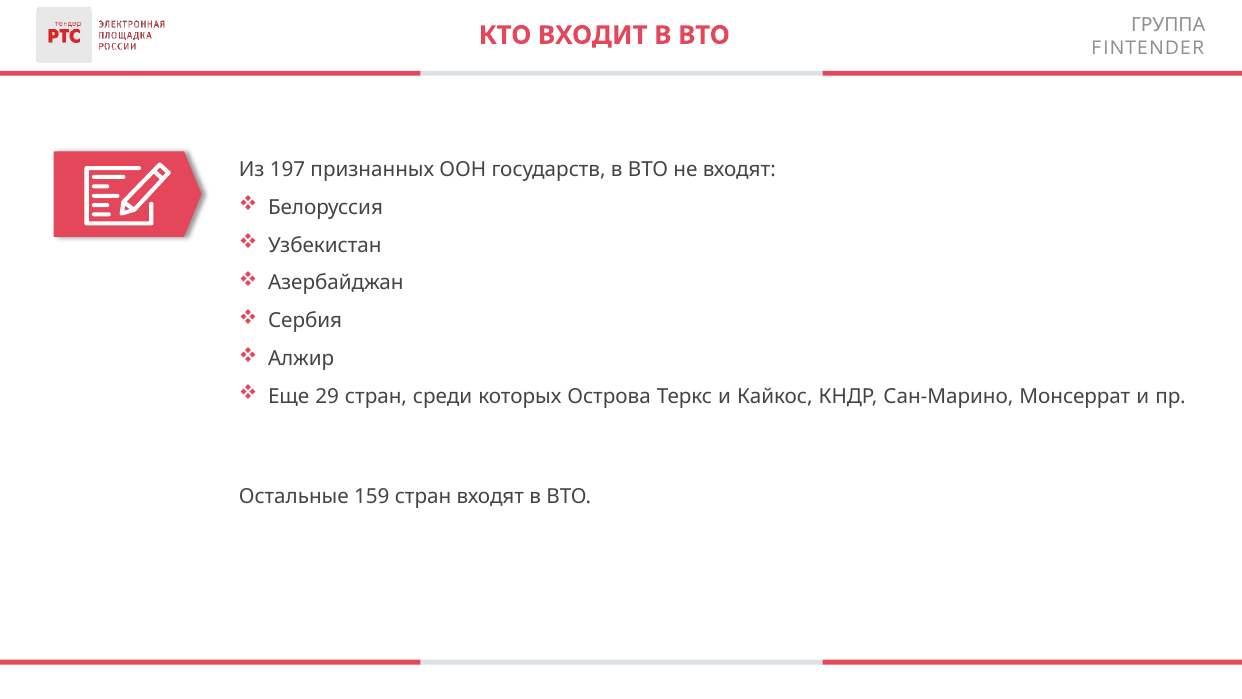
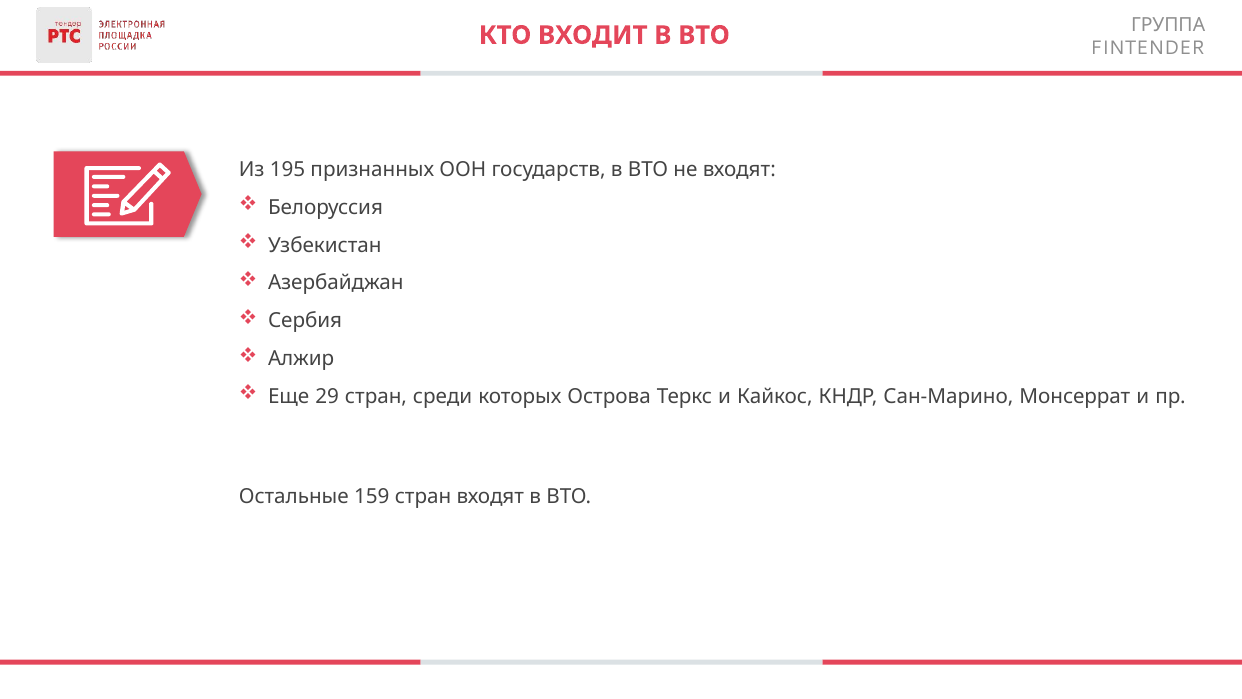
197: 197 -> 195
